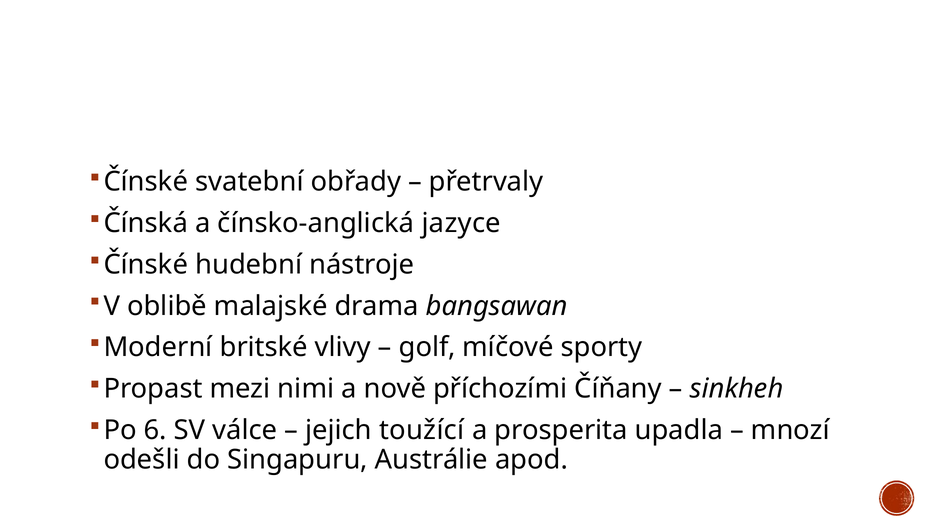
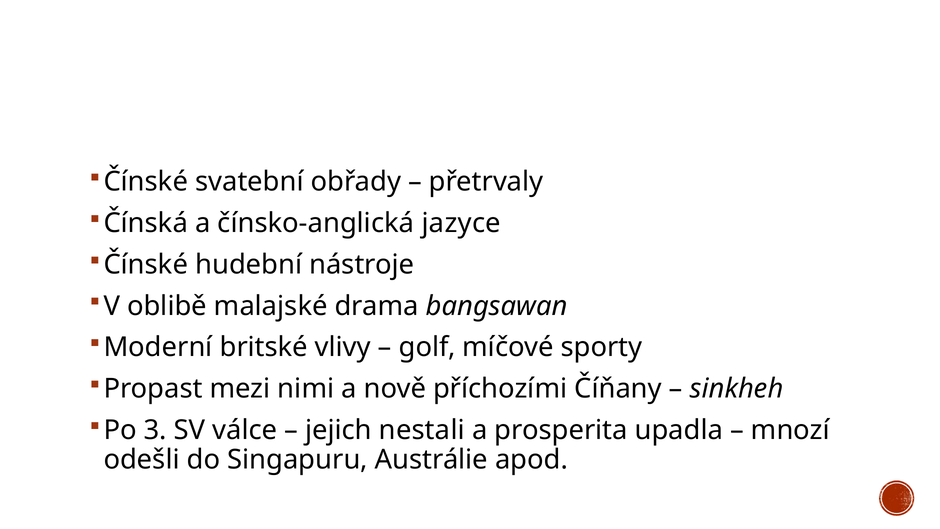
6: 6 -> 3
toužící: toužící -> nestali
